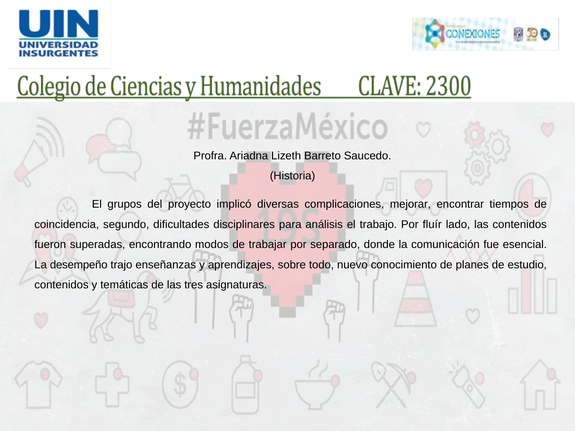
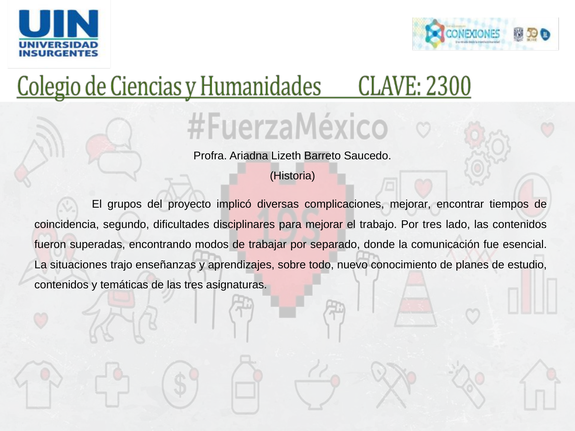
para análisis: análisis -> mejorar
Por fluír: fluír -> tres
desempeño: desempeño -> situaciones
